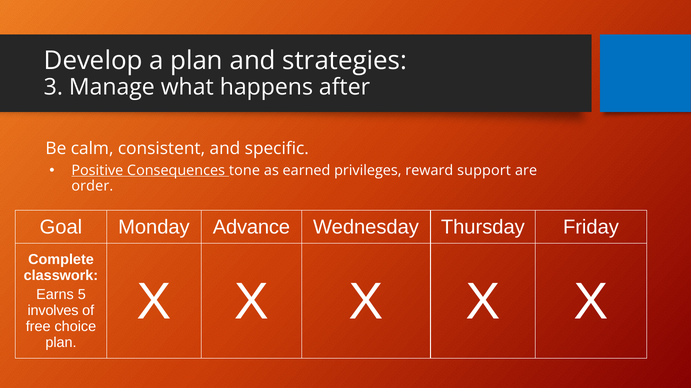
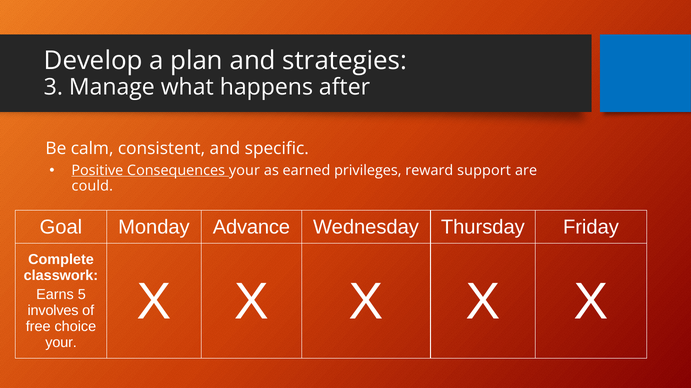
Consequences tone: tone -> your
order: order -> could
plan at (61, 343): plan -> your
